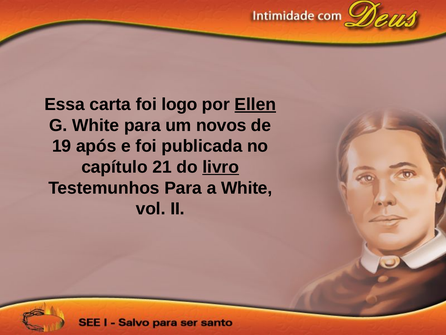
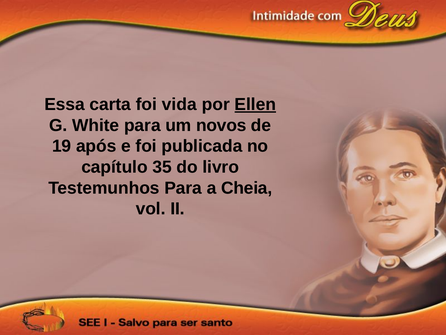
logo: logo -> vida
21: 21 -> 35
livro underline: present -> none
a White: White -> Cheia
